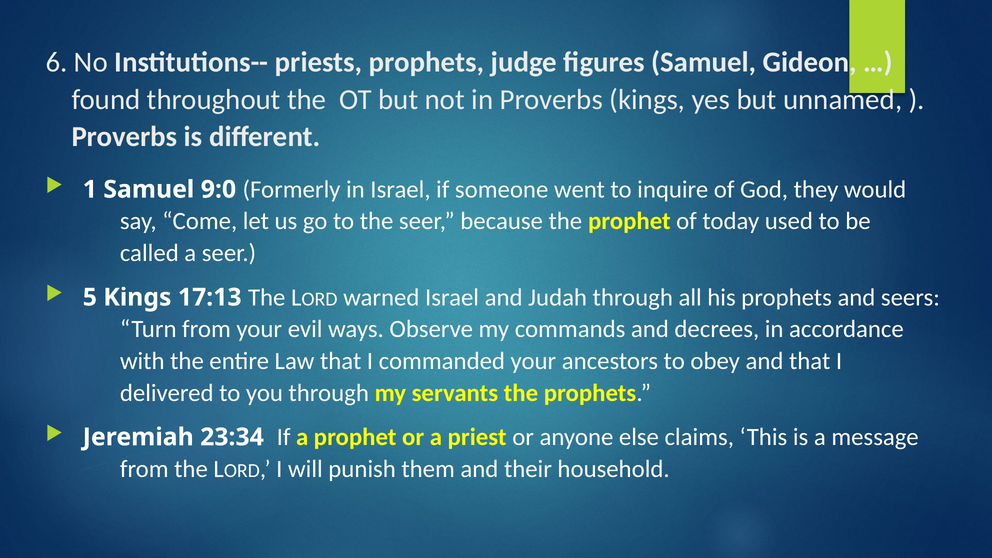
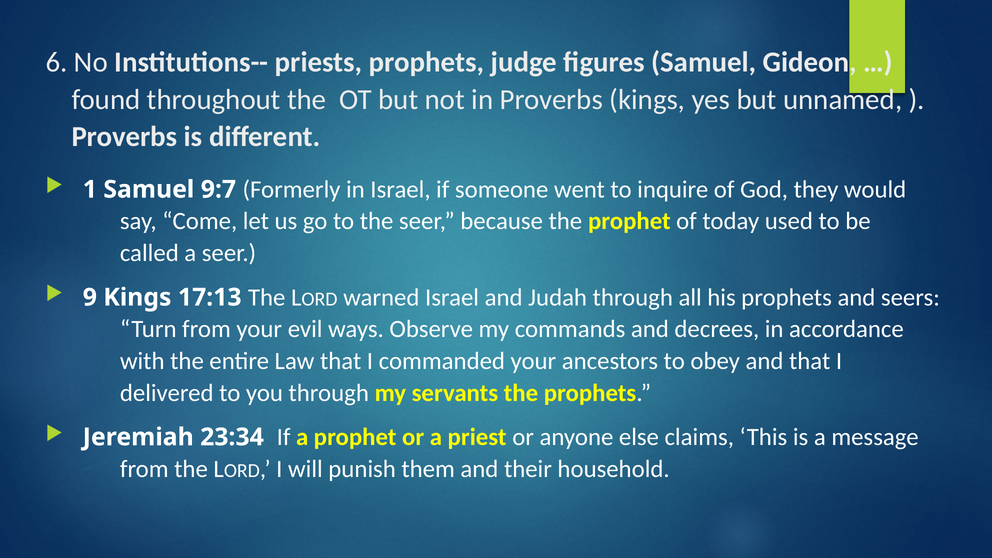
9:0: 9:0 -> 9:7
5: 5 -> 9
